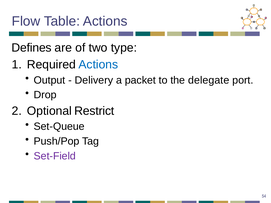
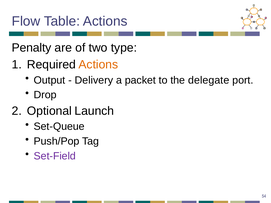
Defines: Defines -> Penalty
Actions at (98, 65) colour: blue -> orange
Restrict: Restrict -> Launch
